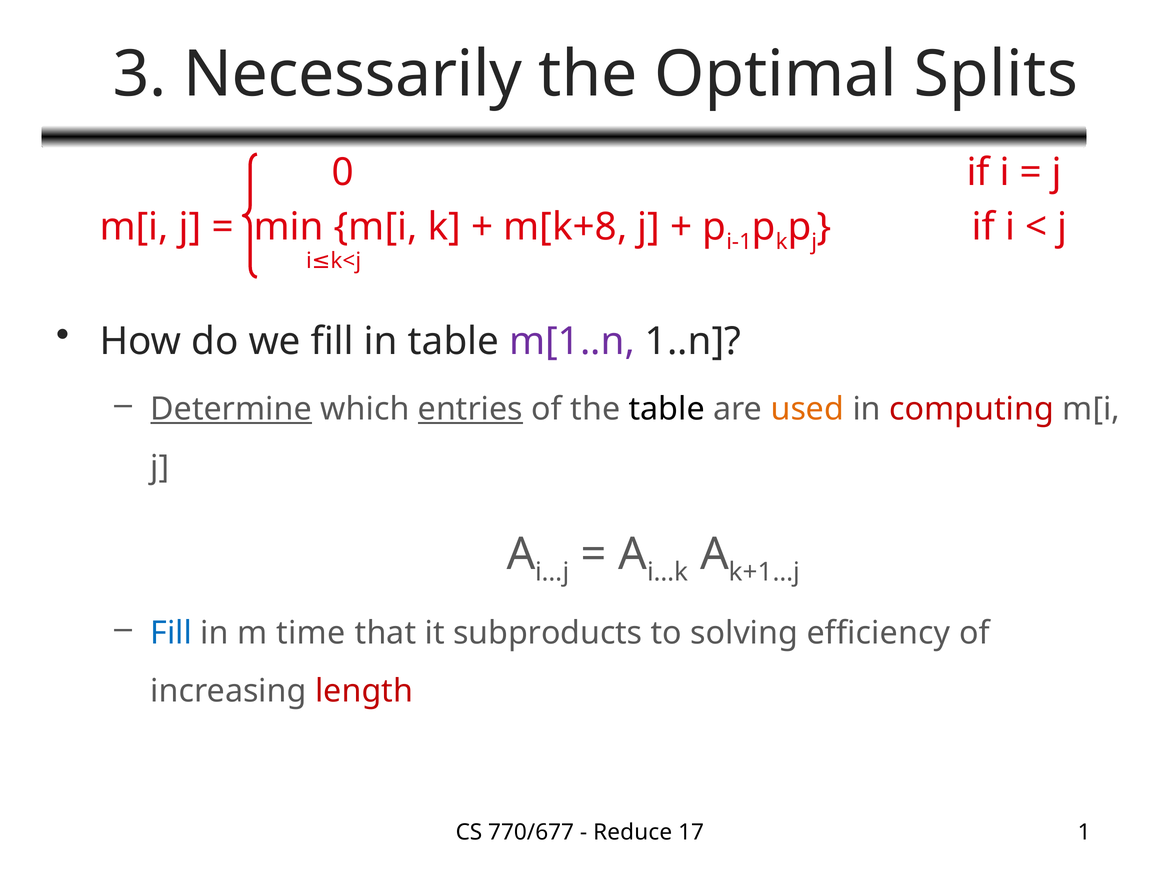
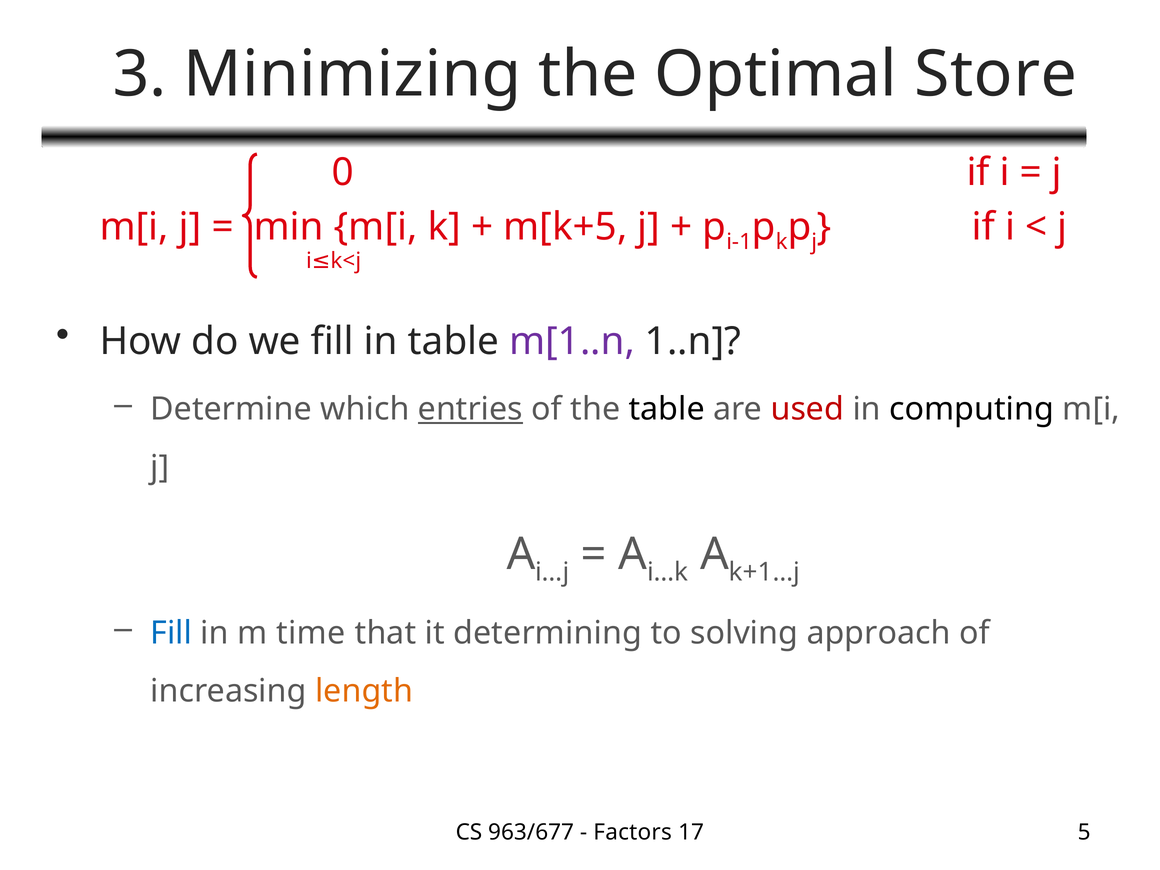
Necessarily: Necessarily -> Minimizing
Splits: Splits -> Store
m[k+8: m[k+8 -> m[k+5
Determine underline: present -> none
used colour: orange -> red
computing colour: red -> black
subproducts: subproducts -> determining
efficiency: efficiency -> approach
length colour: red -> orange
770/677: 770/677 -> 963/677
Reduce: Reduce -> Factors
1: 1 -> 5
